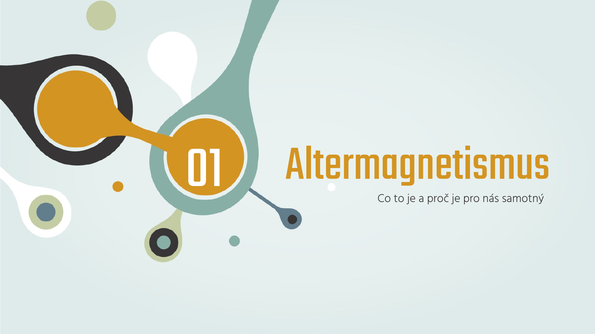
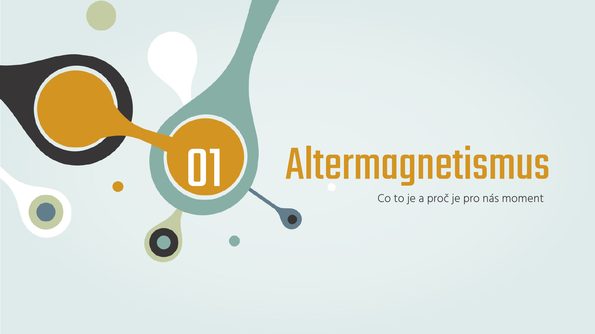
samotný: samotný -> moment
